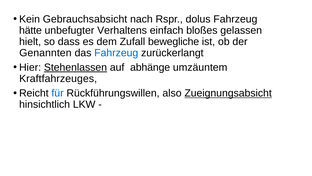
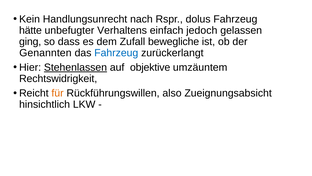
Gebrauchsabsicht: Gebrauchsabsicht -> Handlungsunrecht
bloßes: bloßes -> jedoch
hielt: hielt -> ging
abhänge: abhänge -> objektive
Kraftfahrzeuges: Kraftfahrzeuges -> Rechtswidrigkeit
für colour: blue -> orange
Zueignungsabsicht underline: present -> none
